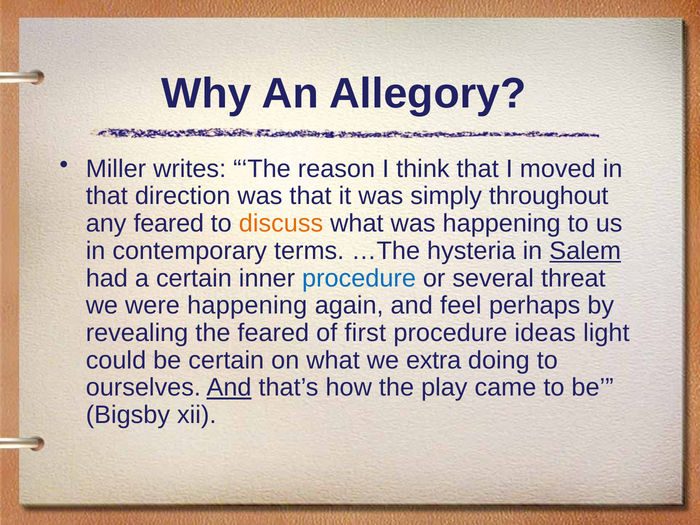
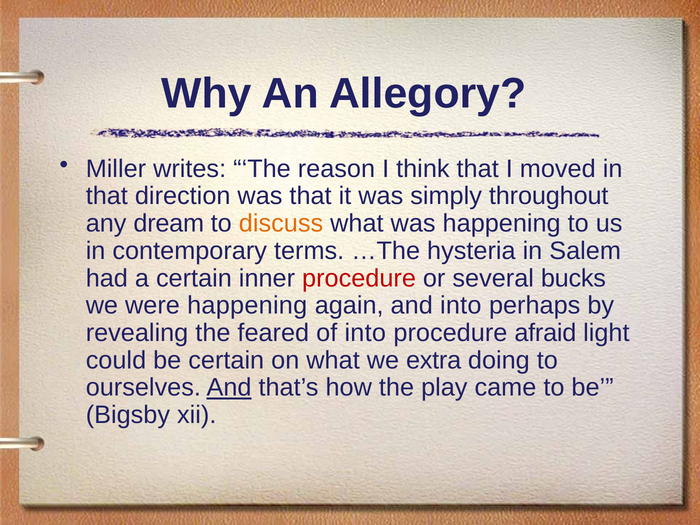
any feared: feared -> dream
Salem underline: present -> none
procedure at (359, 278) colour: blue -> red
threat: threat -> bucks
and feel: feel -> into
of first: first -> into
ideas: ideas -> afraid
